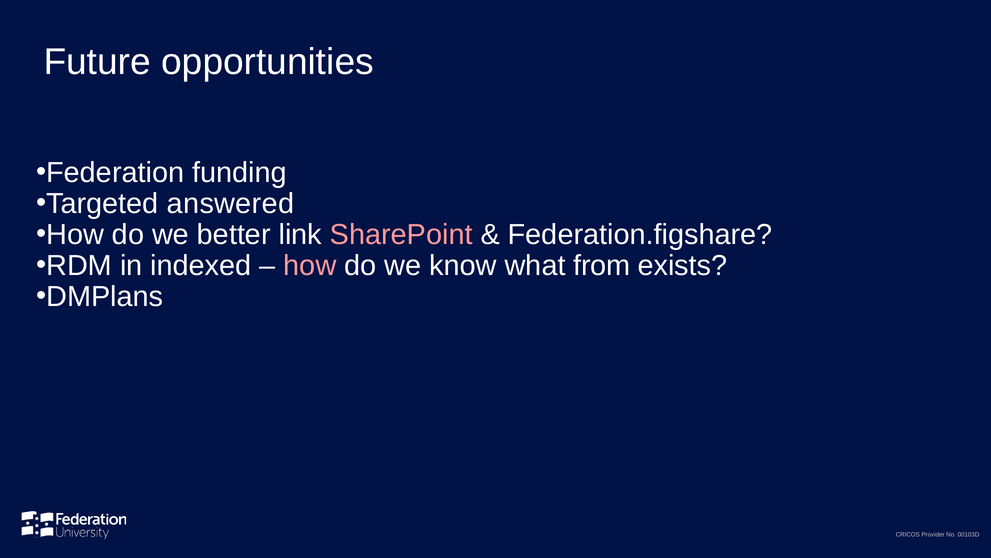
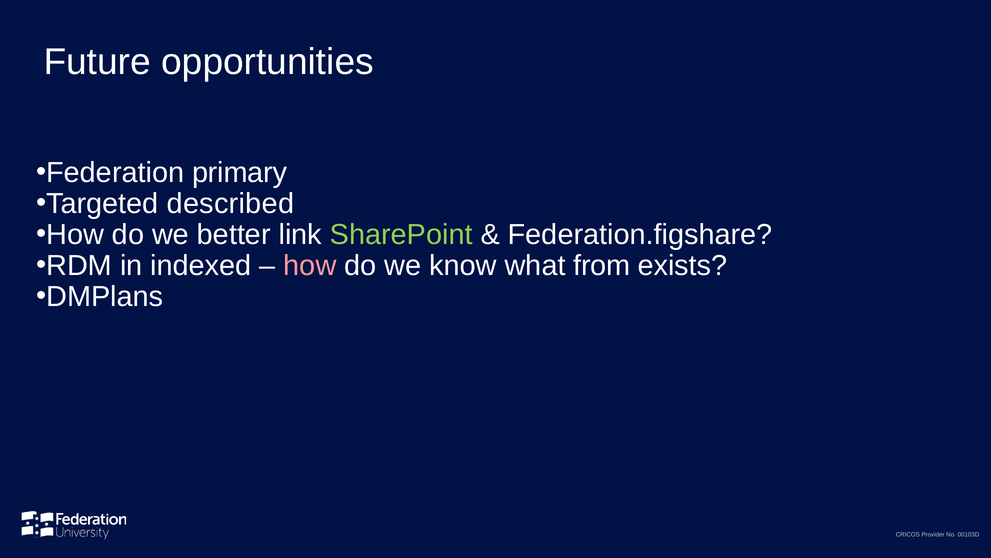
funding: funding -> primary
answered: answered -> described
SharePoint colour: pink -> light green
